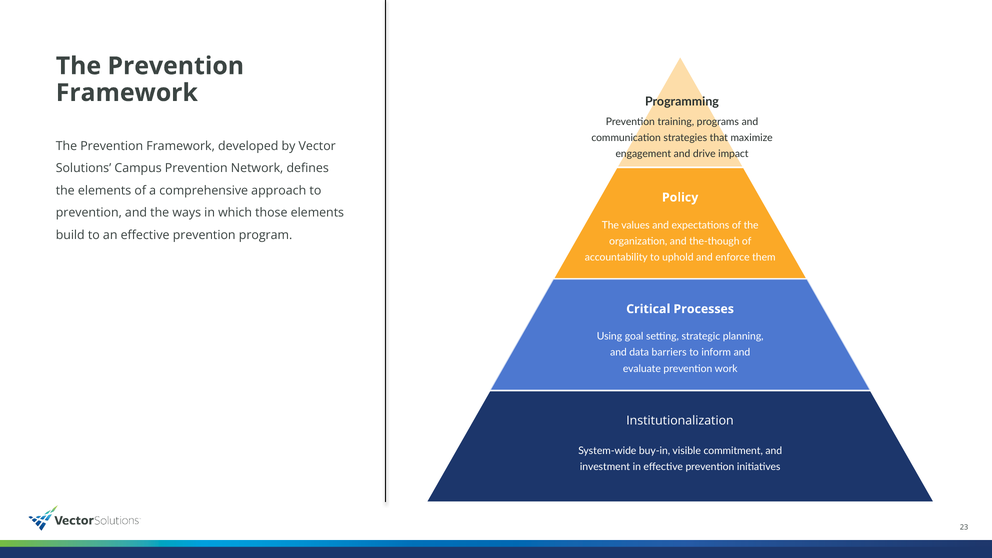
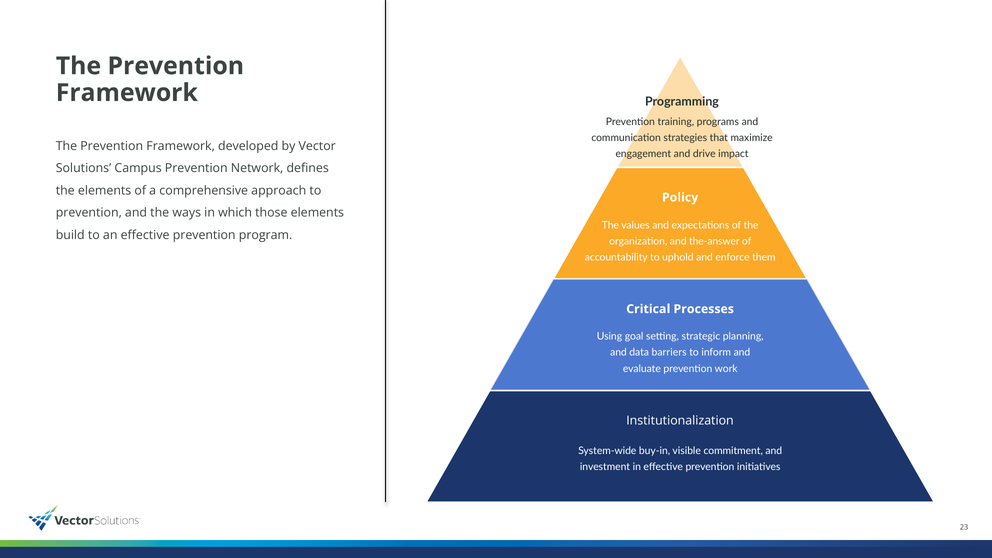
the-though: the-though -> the-answer
